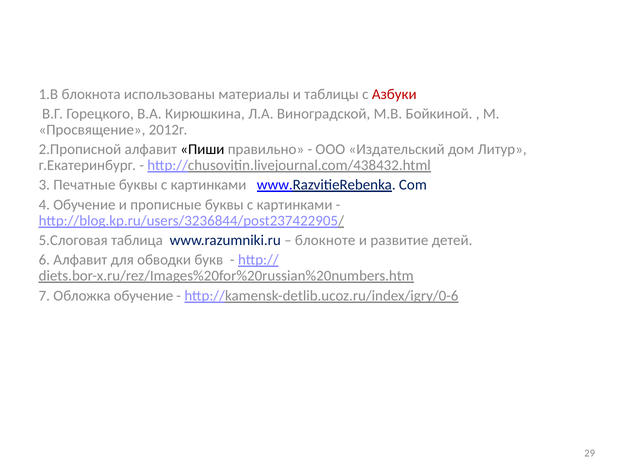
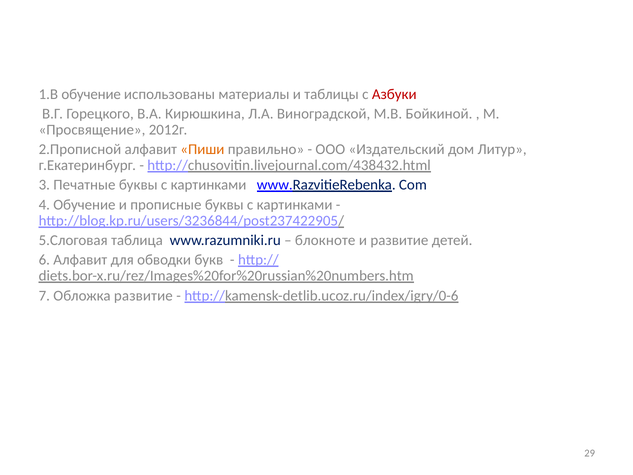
1.В блокнота: блокнота -> обучение
Пиши colour: black -> orange
Обложка обучение: обучение -> развитие
